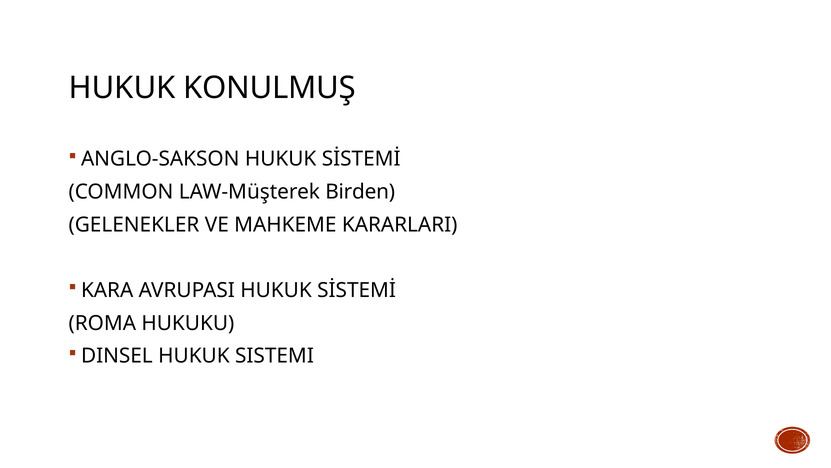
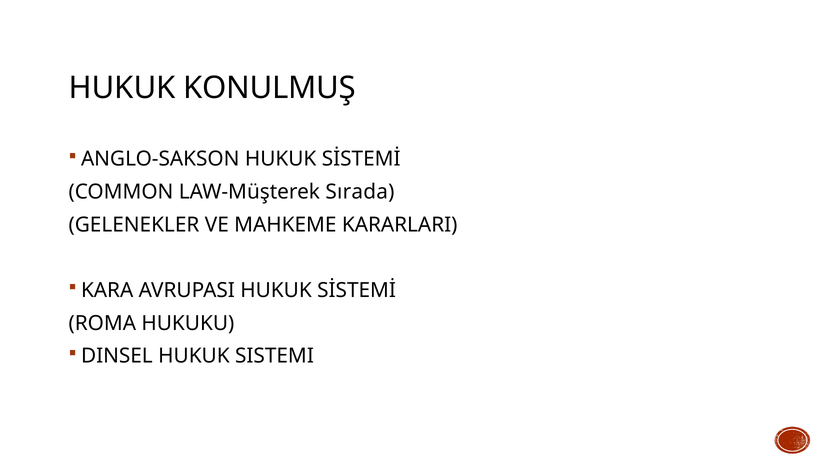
Birden: Birden -> Sırada
